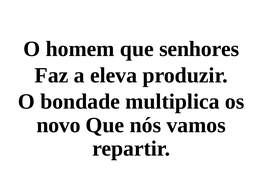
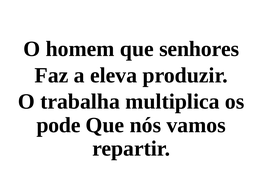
bondade: bondade -> trabalha
novo: novo -> pode
